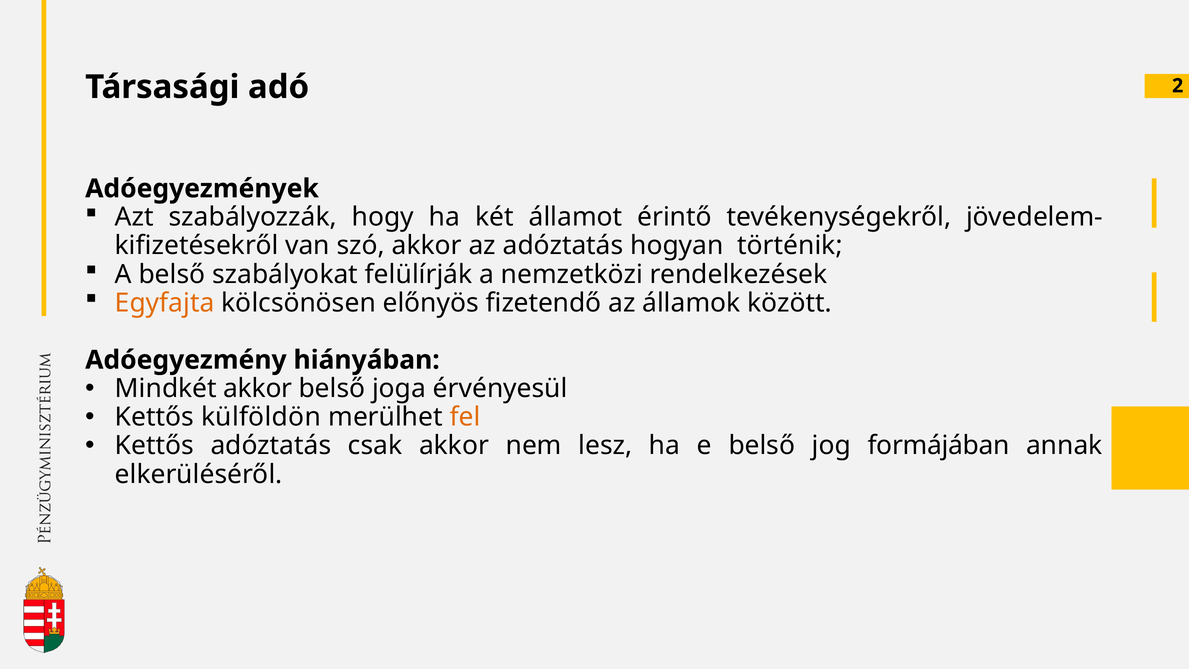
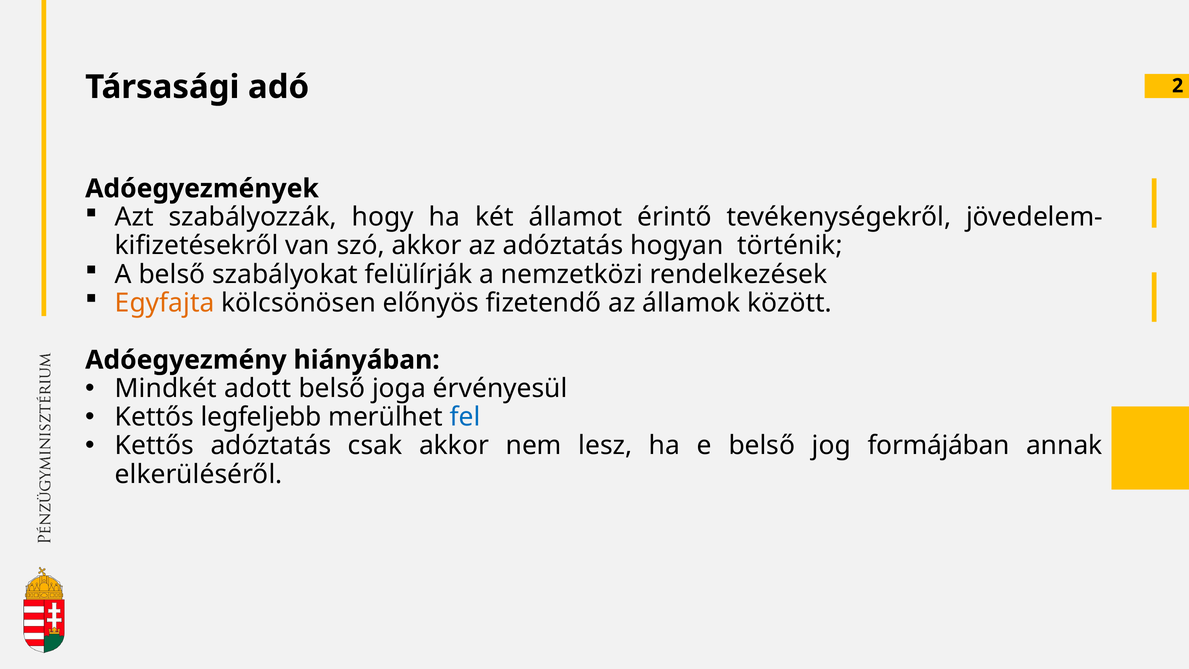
Mindkét akkor: akkor -> adott
külföldön: külföldön -> legfeljebb
fel colour: orange -> blue
